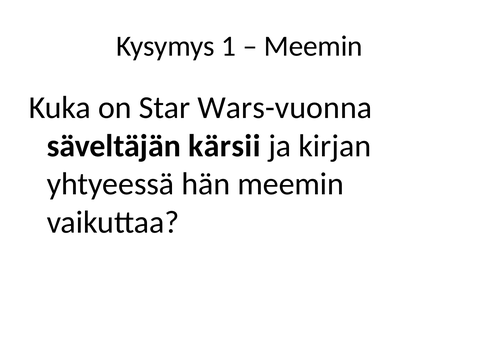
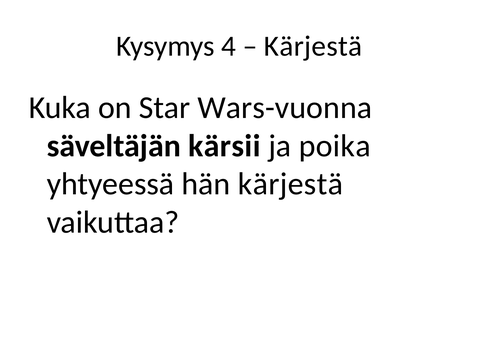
1: 1 -> 4
Meemin at (313, 46): Meemin -> Kärjestä
kirjan: kirjan -> poika
hän meemin: meemin -> kärjestä
